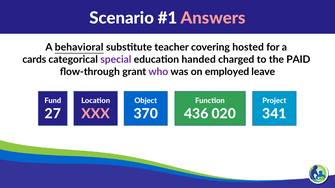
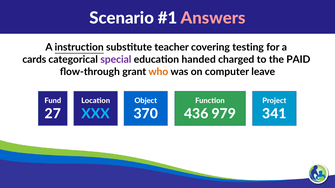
behavioral: behavioral -> instruction
hosted: hosted -> testing
who colour: purple -> orange
employed: employed -> computer
XXX colour: pink -> light blue
020: 020 -> 979
